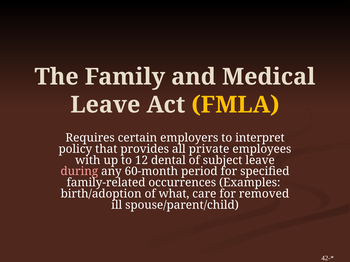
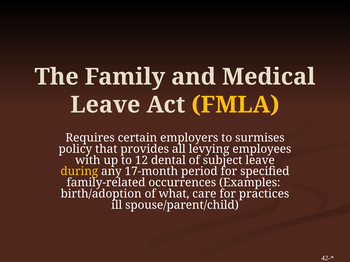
interpret: interpret -> surmises
private: private -> levying
during colour: pink -> yellow
60-month: 60-month -> 17-month
removed: removed -> practices
